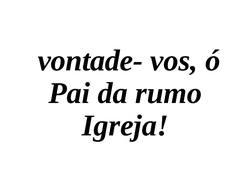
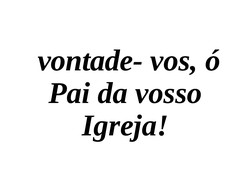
rumo: rumo -> vosso
